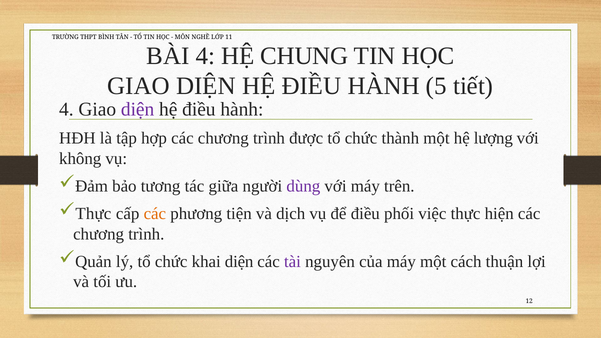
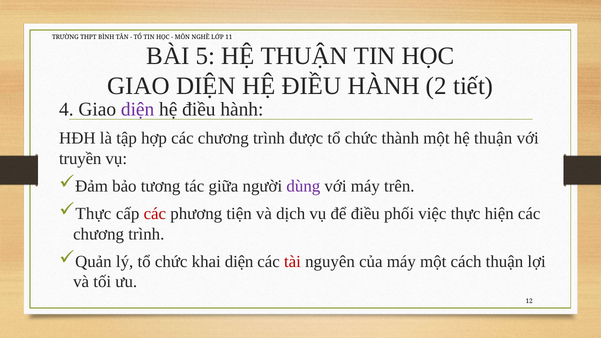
BÀI 4: 4 -> 5
CHUNG at (304, 56): CHUNG -> THUẬN
5: 5 -> 2
một hệ lượng: lượng -> thuận
không: không -> truyền
các at (155, 214) colour: orange -> red
tài colour: purple -> red
